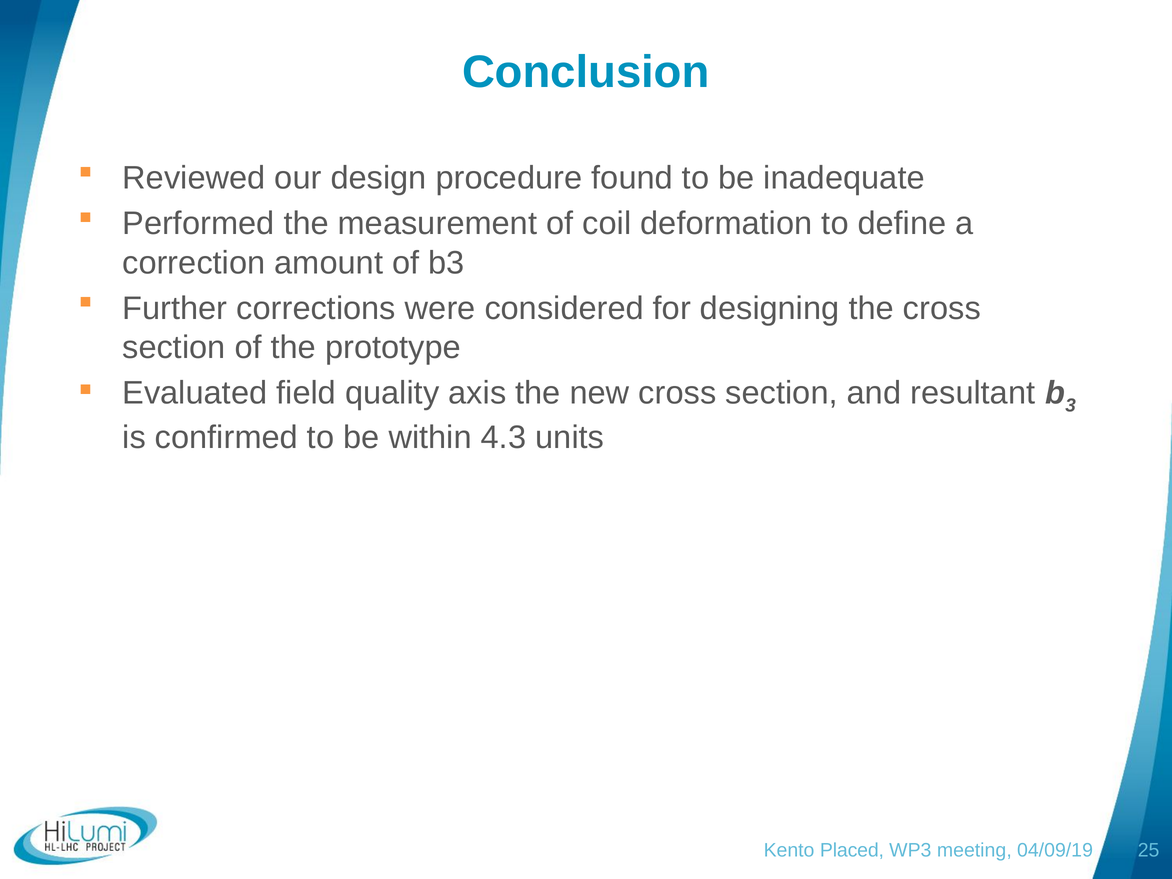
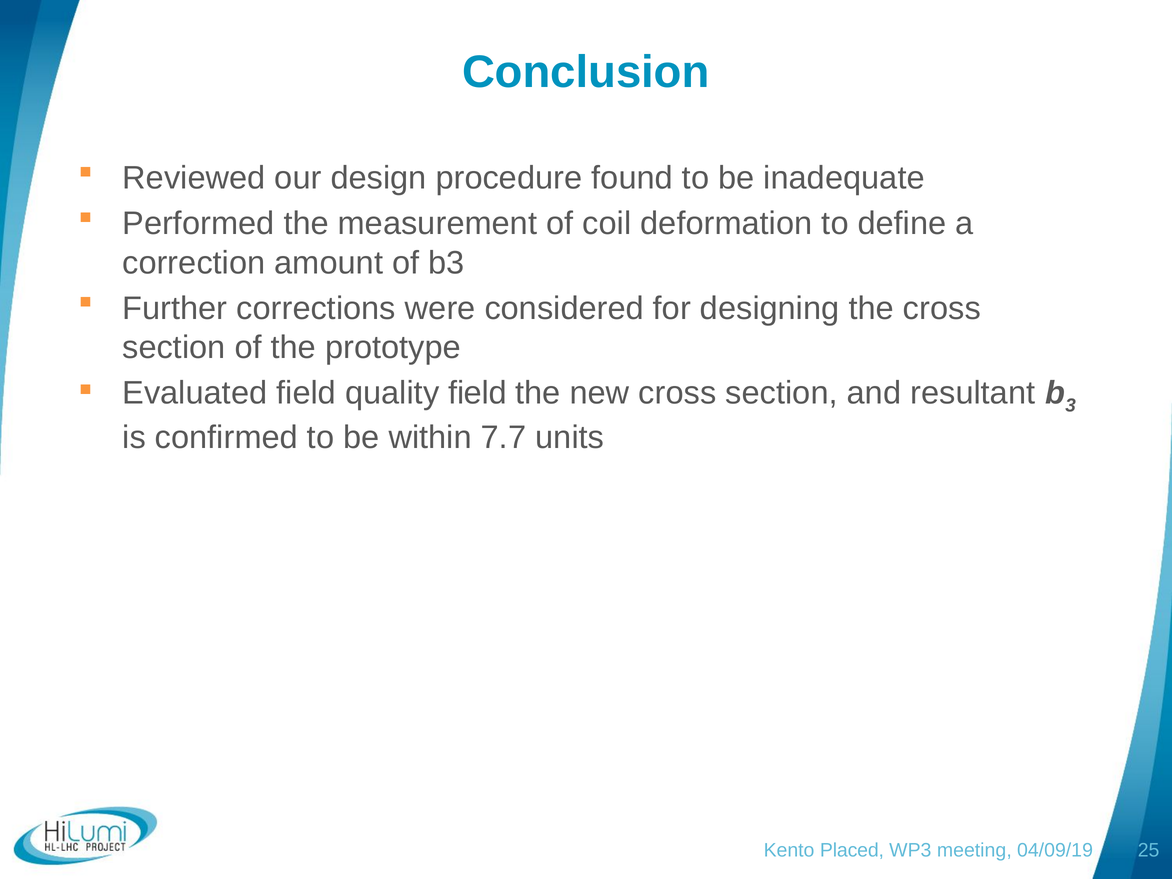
quality axis: axis -> field
4.3: 4.3 -> 7.7
